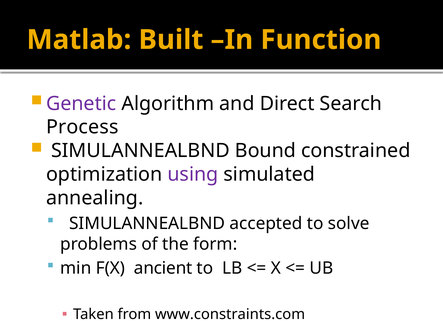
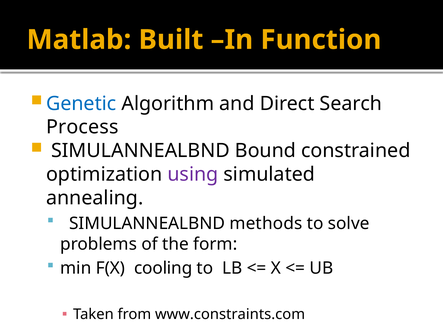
Genetic colour: purple -> blue
accepted: accepted -> methods
ancient: ancient -> cooling
